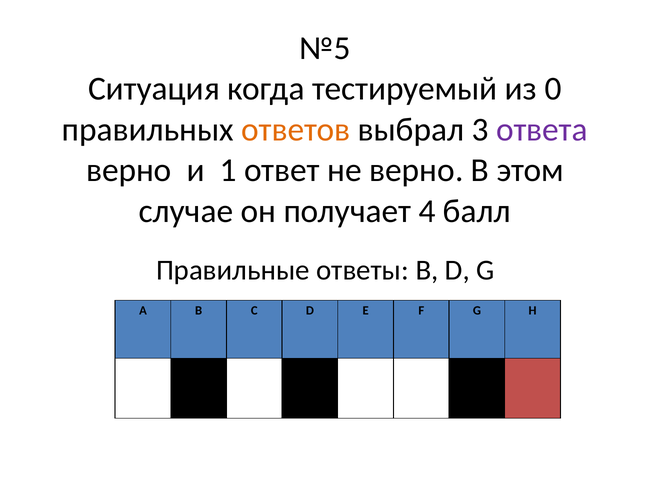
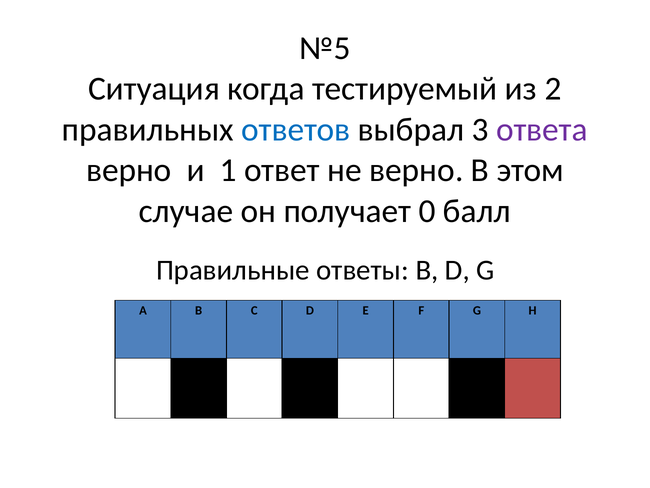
0: 0 -> 2
ответов colour: orange -> blue
4: 4 -> 0
